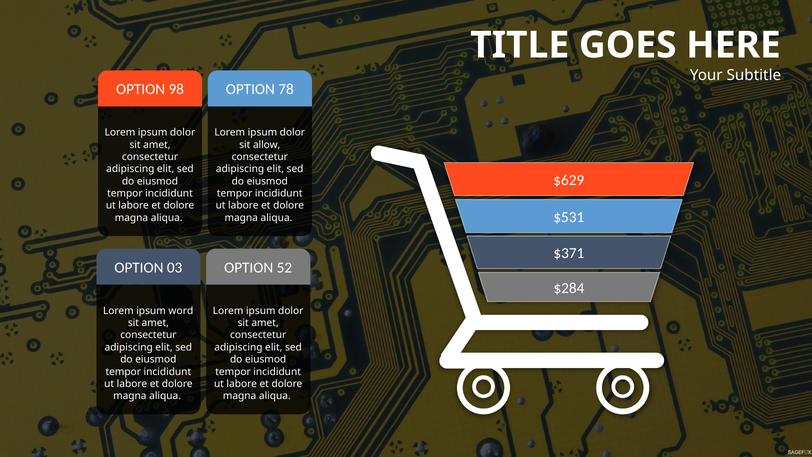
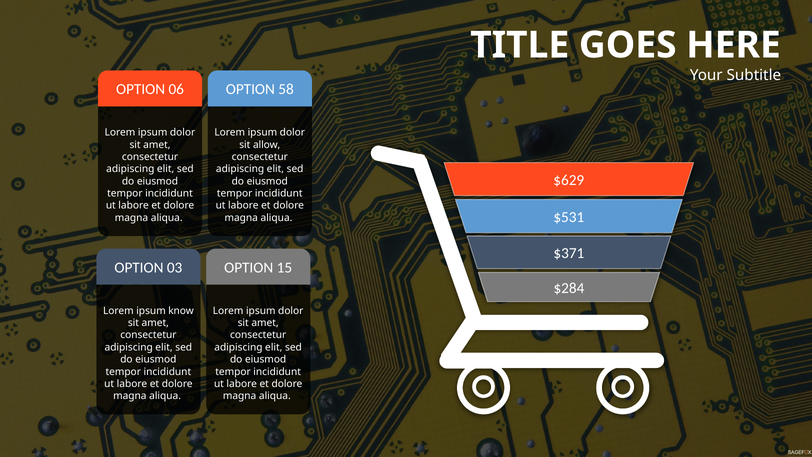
98: 98 -> 06
78: 78 -> 58
52: 52 -> 15
word: word -> know
